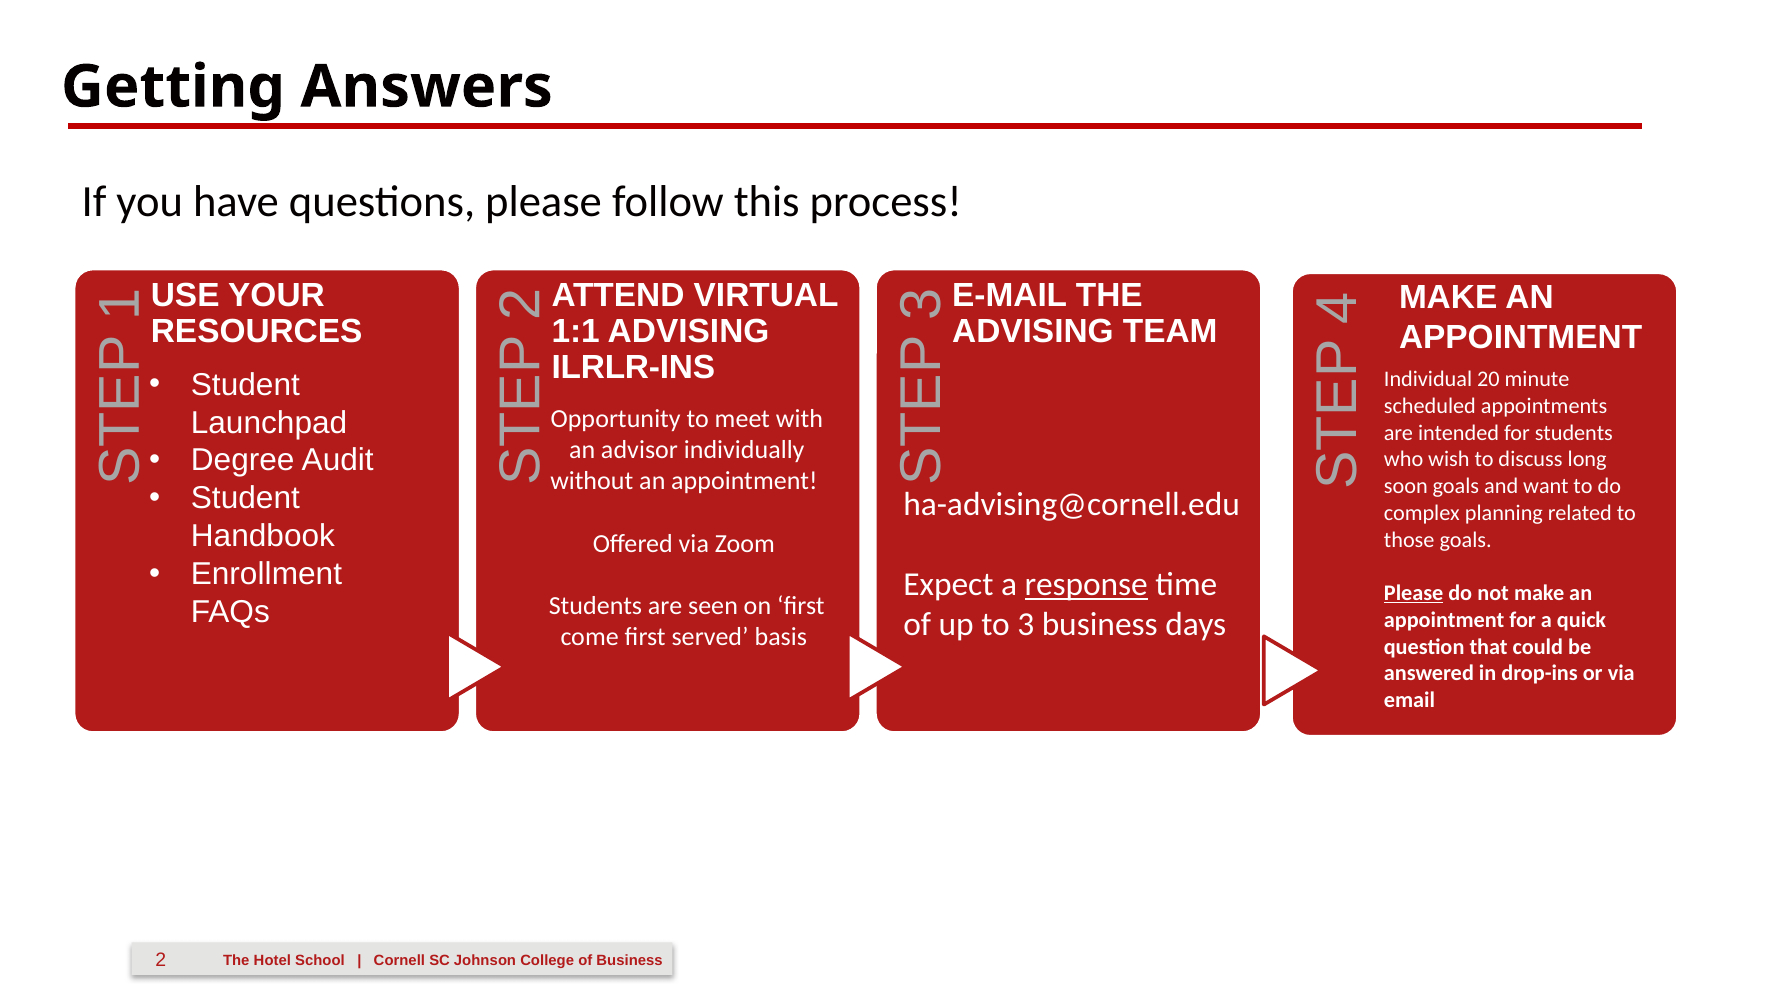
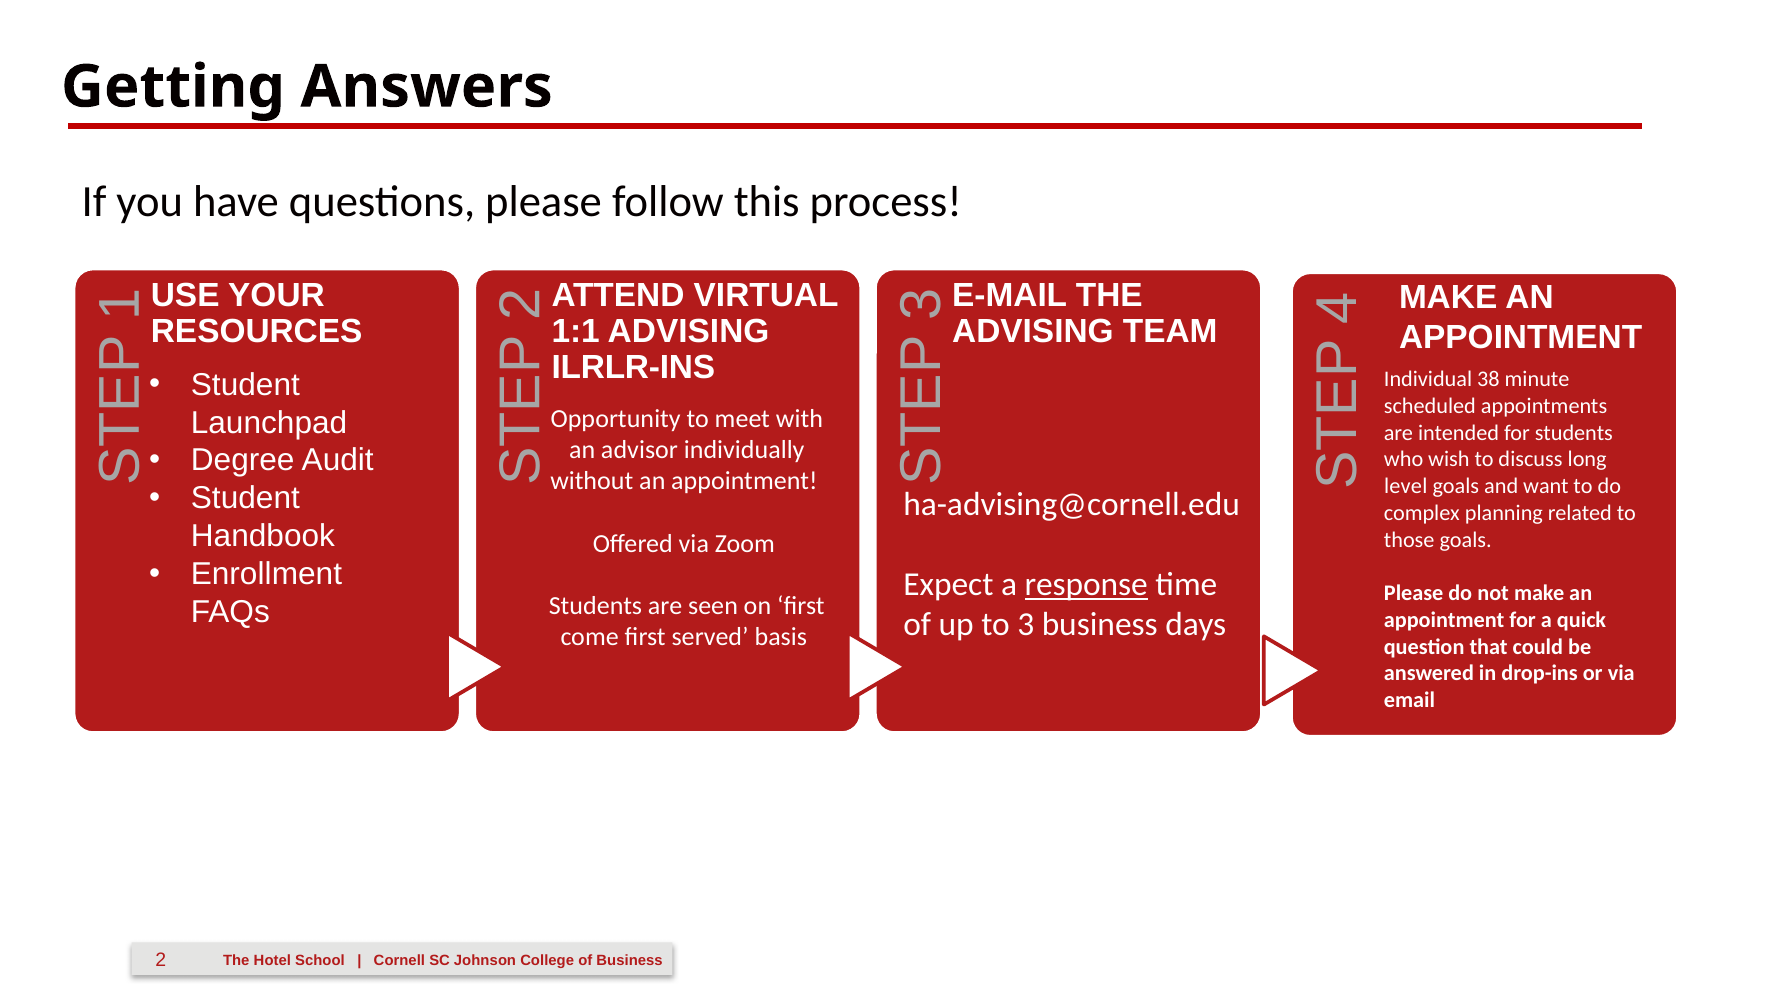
20: 20 -> 38
soon: soon -> level
Please at (1414, 593) underline: present -> none
